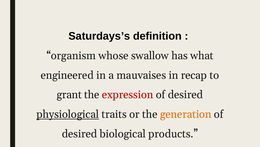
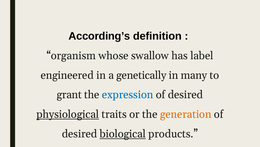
Saturdays’s: Saturdays’s -> According’s
what: what -> label
mauvaises: mauvaises -> genetically
recap: recap -> many
expression colour: red -> blue
biological underline: none -> present
